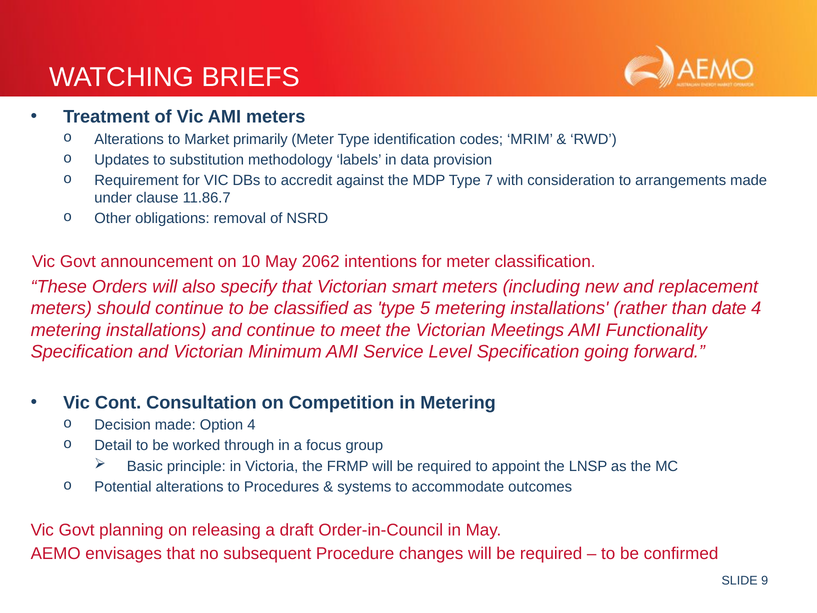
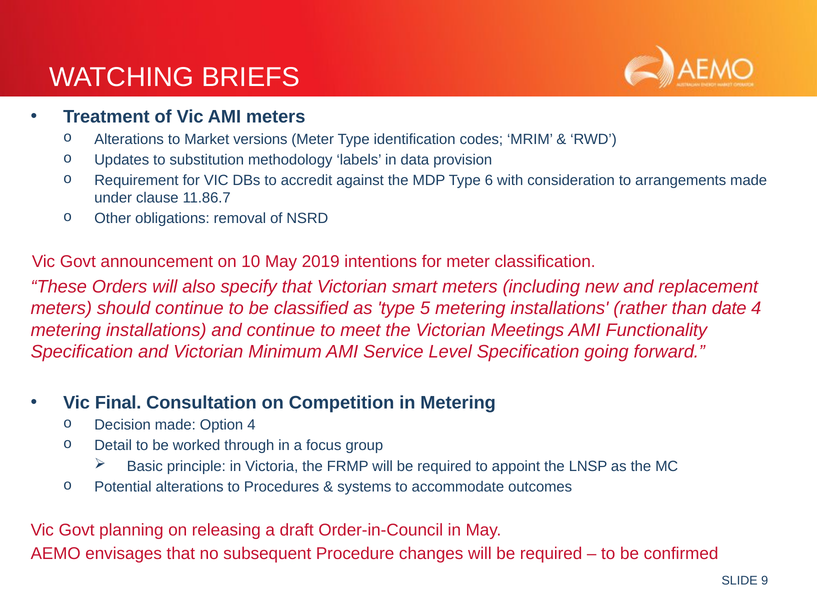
primarily: primarily -> versions
7: 7 -> 6
2062: 2062 -> 2019
Cont: Cont -> Final
